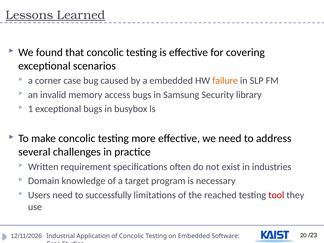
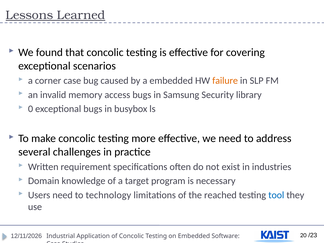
1: 1 -> 0
successfully: successfully -> technology
tool colour: red -> blue
